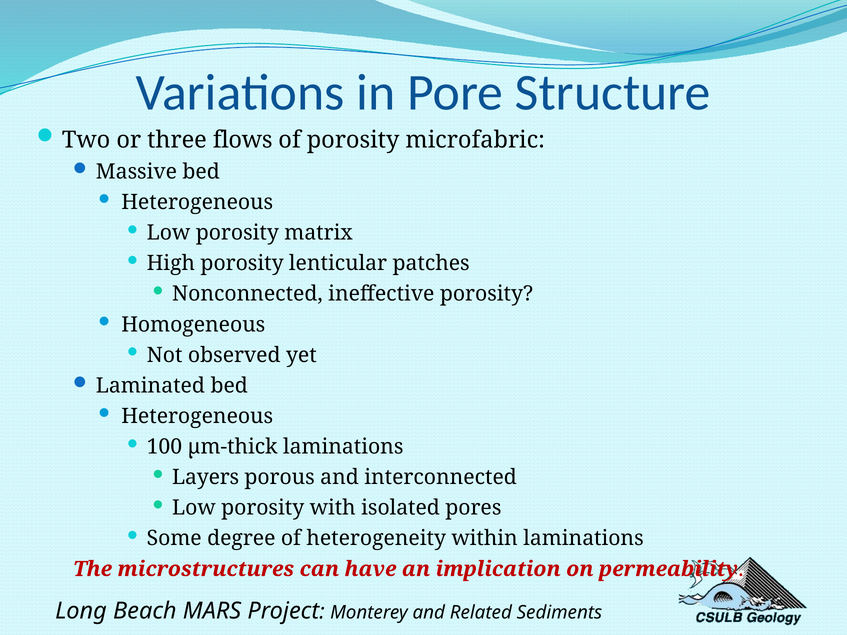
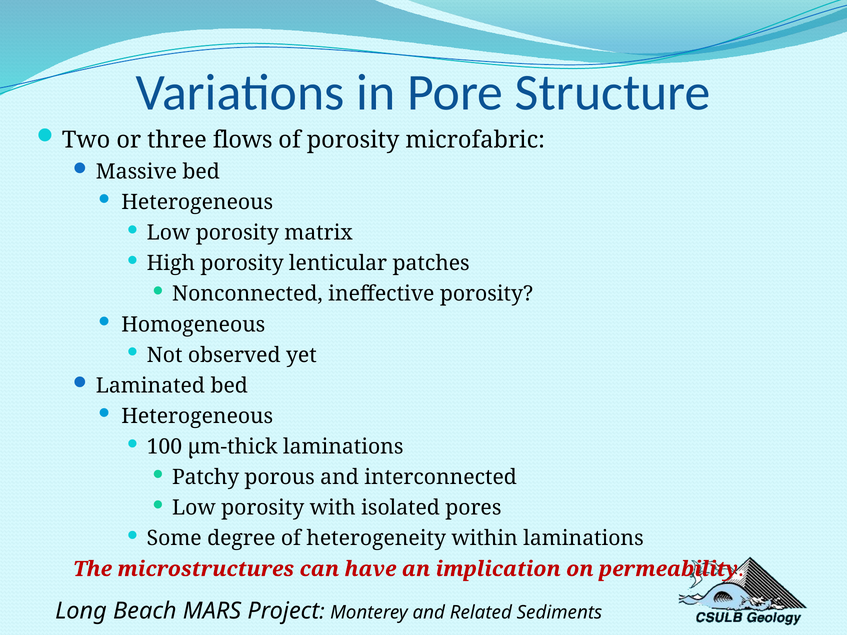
Layers: Layers -> Patchy
